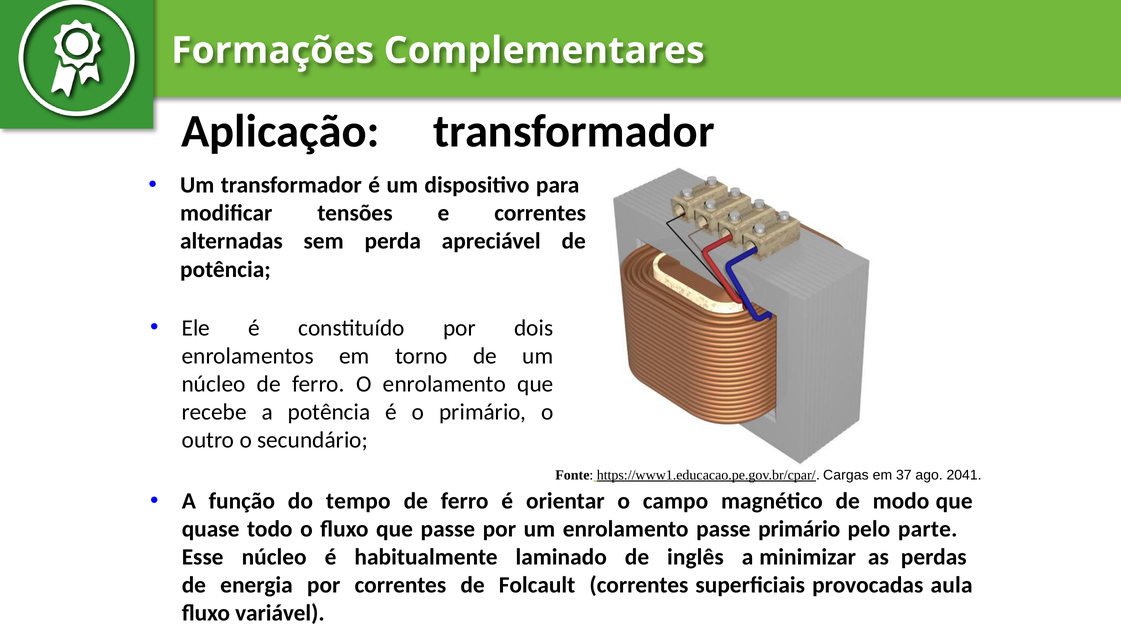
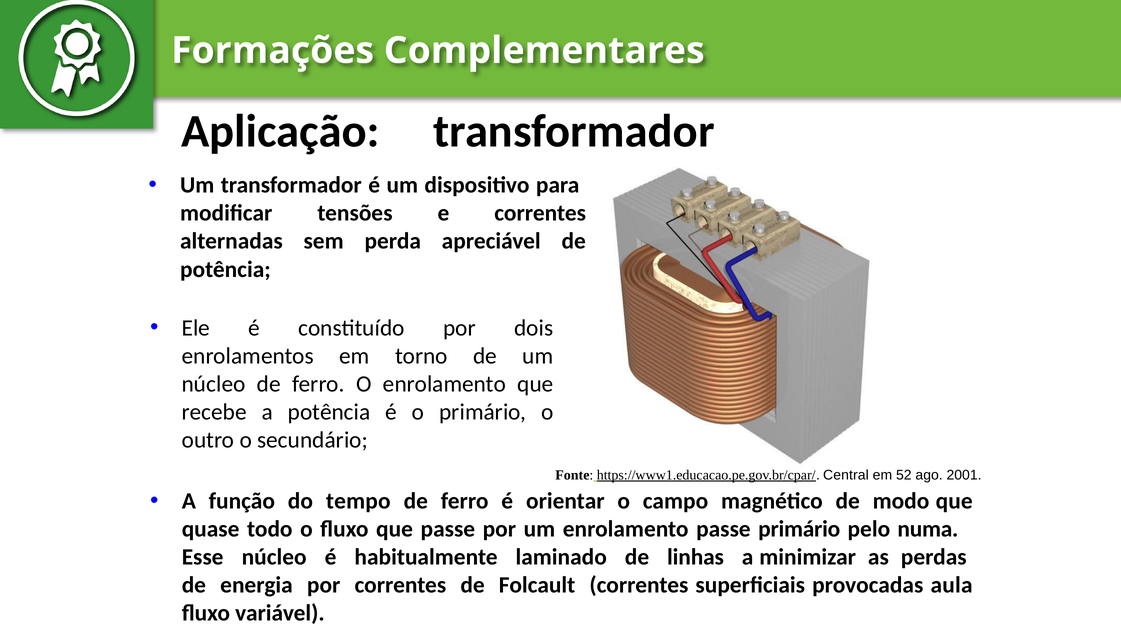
Cargas: Cargas -> Central
37: 37 -> 52
2041: 2041 -> 2001
parte: parte -> numa
inglês: inglês -> linhas
